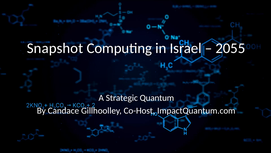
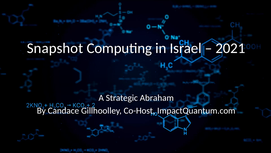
2055: 2055 -> 2021
Quantum: Quantum -> Abraham
